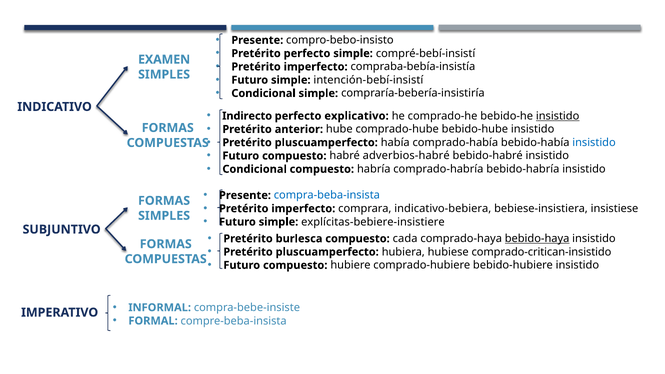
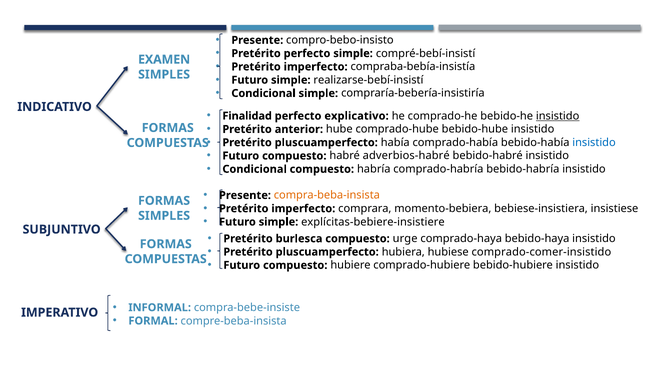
intención-bebí-insistí: intención-bebí-insistí -> realizarse-bebí-insistí
Indirecto: Indirecto -> Finalidad
compra-beba-insista colour: blue -> orange
indicativo-bebiera: indicativo-bebiera -> momento-bebiera
cada: cada -> urge
bebido-haya underline: present -> none
comprado-critican-insistido: comprado-critican-insistido -> comprado-comer-insistido
